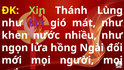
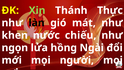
Lùng: Lùng -> Thực
làn colour: purple -> black
nhiều: nhiều -> chiếu
